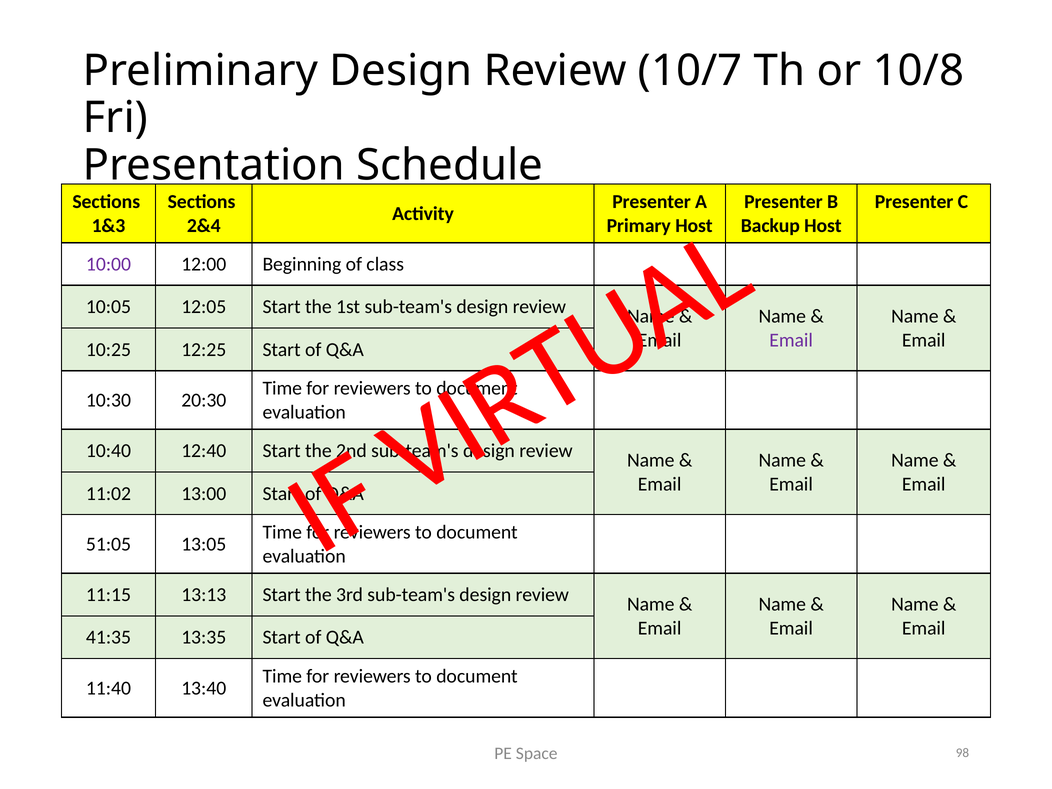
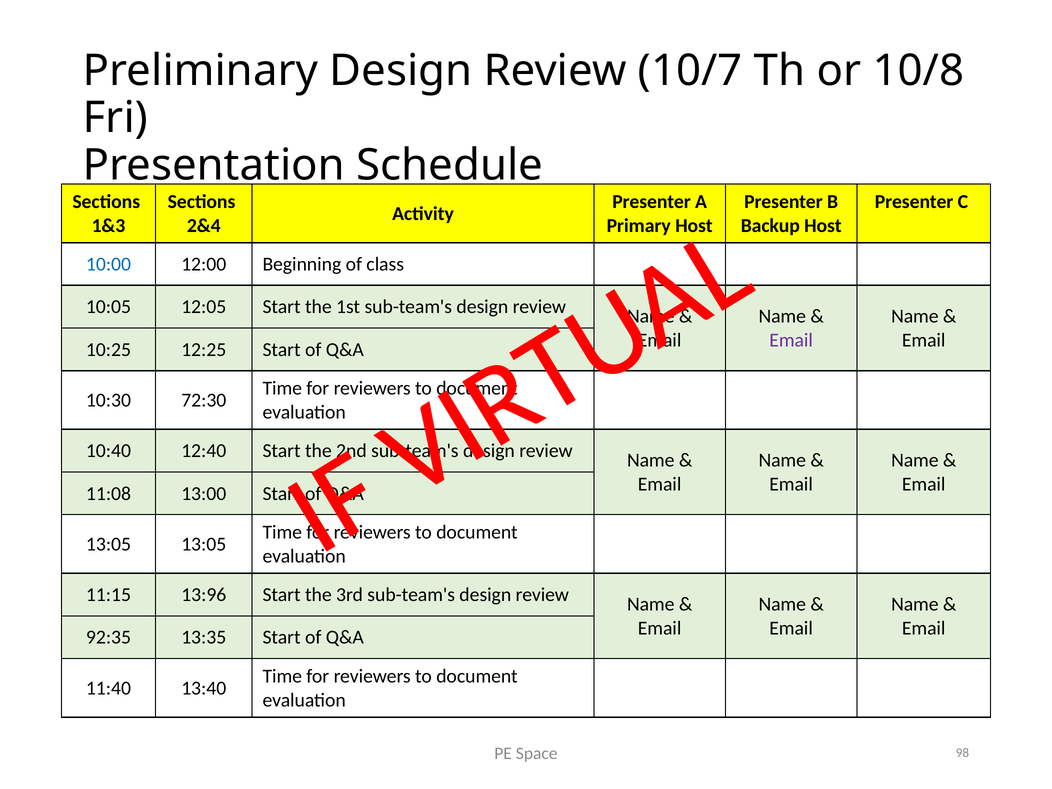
10:00 colour: purple -> blue
20:30: 20:30 -> 72:30
11:02: 11:02 -> 11:08
51:05 at (109, 544): 51:05 -> 13:05
13:13: 13:13 -> 13:96
41:35: 41:35 -> 92:35
